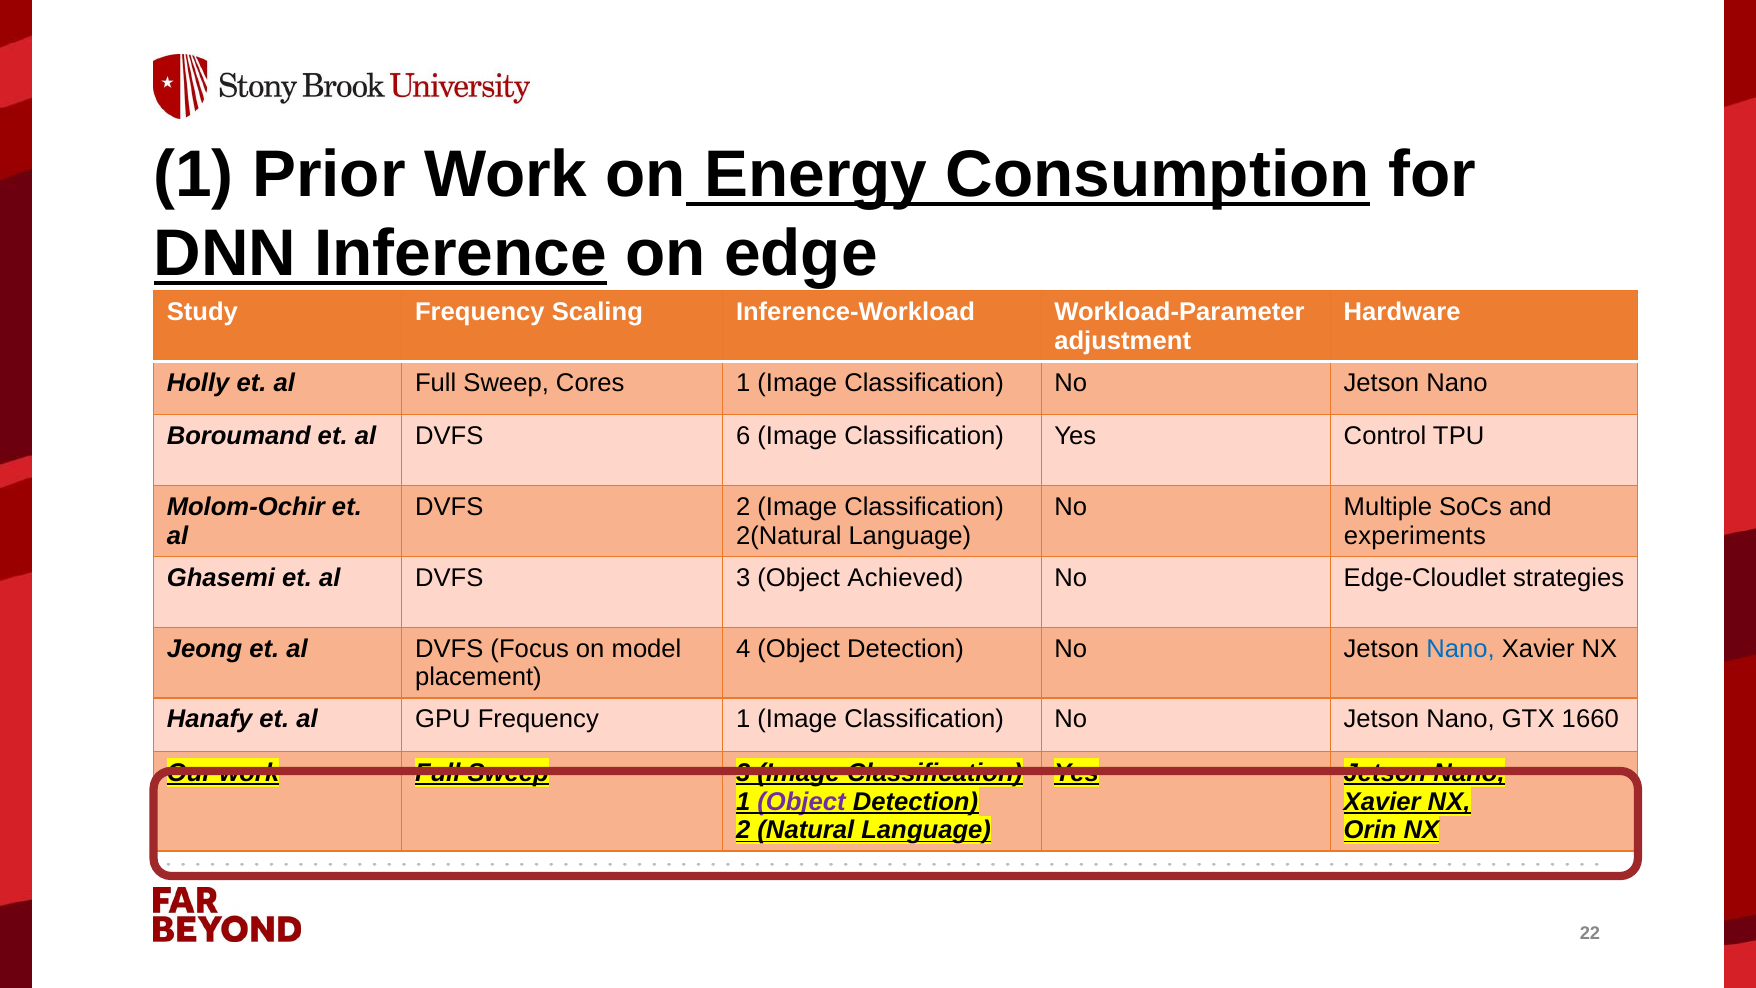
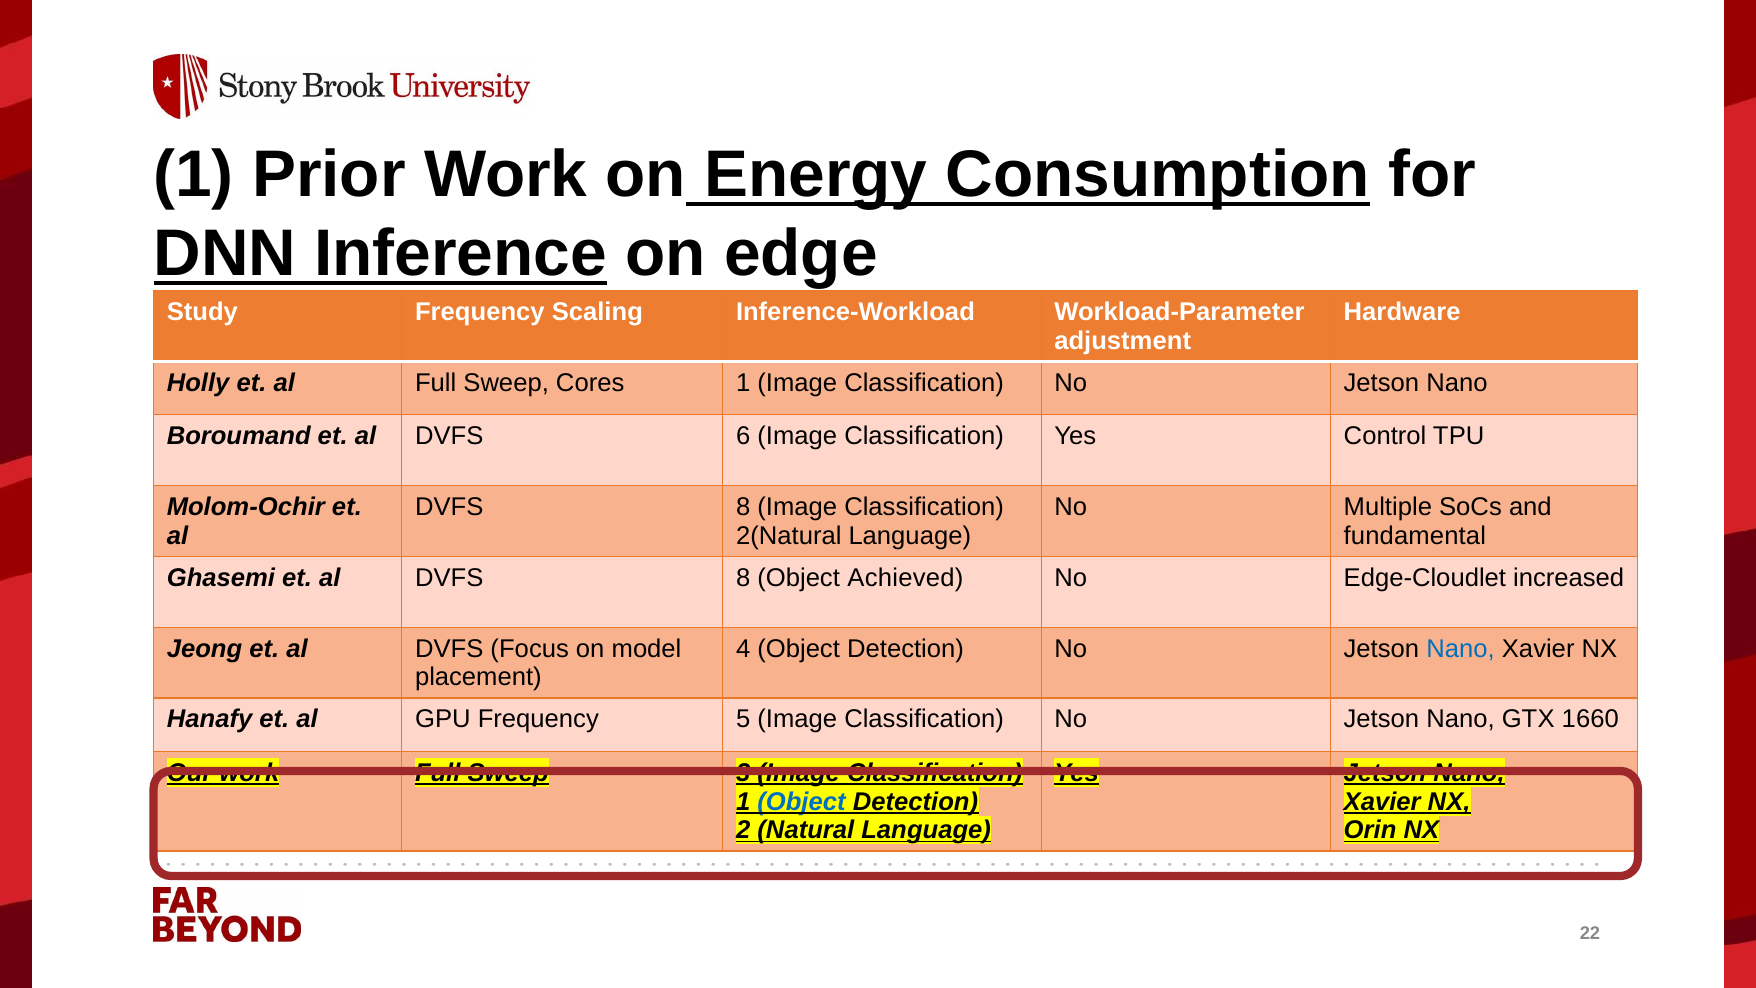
2 at (743, 507): 2 -> 8
experiments: experiments -> fundamental
3 at (743, 578): 3 -> 8
strategies: strategies -> increased
Frequency 1: 1 -> 5
Object at (802, 801) colour: purple -> blue
